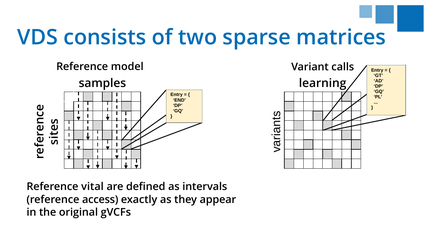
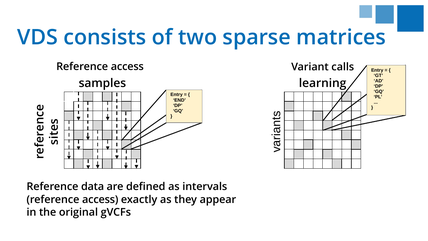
model at (127, 67): model -> access
vital: vital -> data
